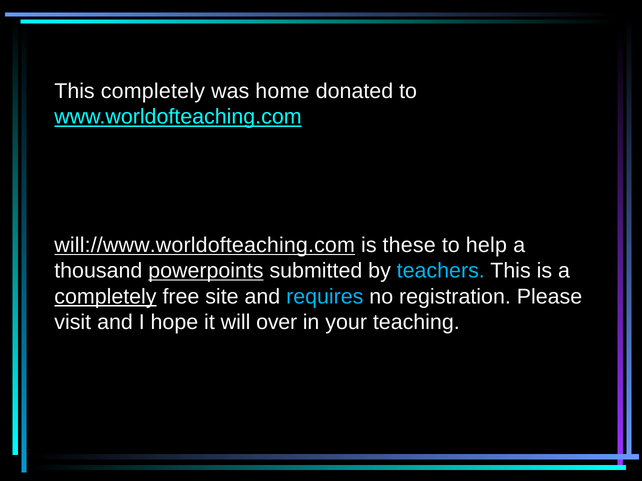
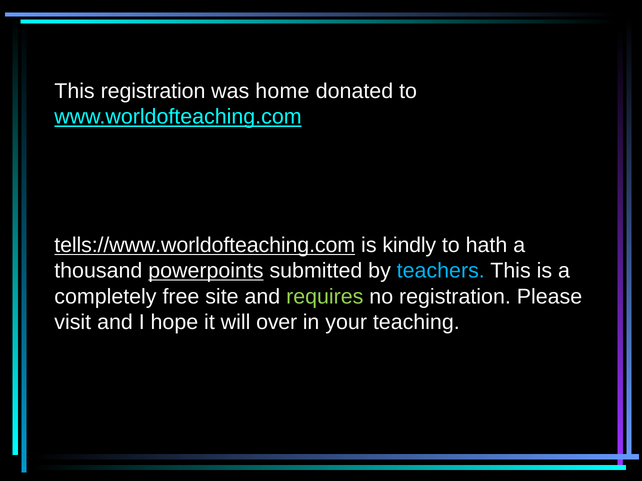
This completely: completely -> registration
will://www.worldofteaching.com: will://www.worldofteaching.com -> tells://www.worldofteaching.com
these: these -> kindly
help: help -> hath
completely at (105, 297) underline: present -> none
requires colour: light blue -> light green
